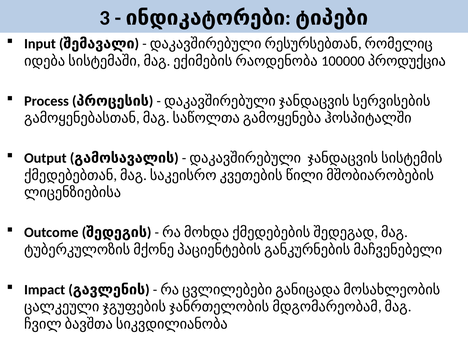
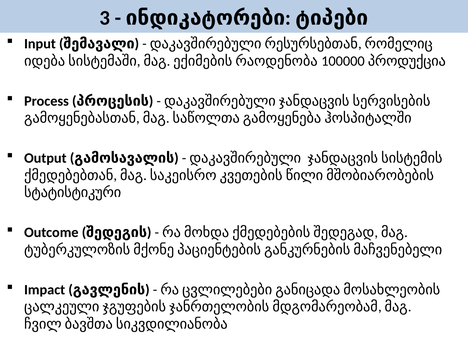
ლიცენზიებისა: ლიცენზიებისა -> სტატისტიკური
